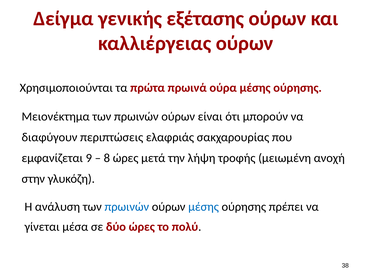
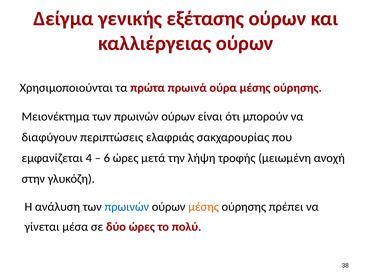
9: 9 -> 4
8: 8 -> 6
μέσης at (204, 207) colour: blue -> orange
